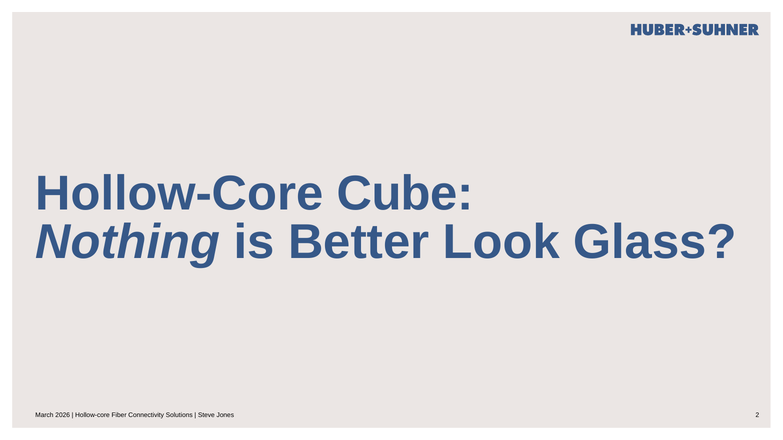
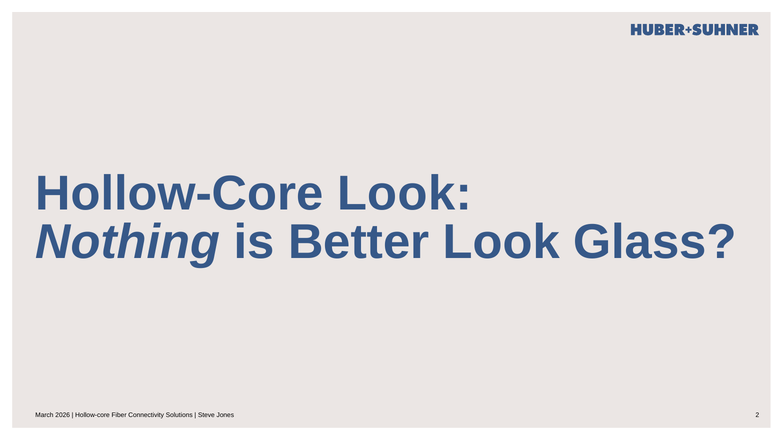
Hollow-Core Cube: Cube -> Look
